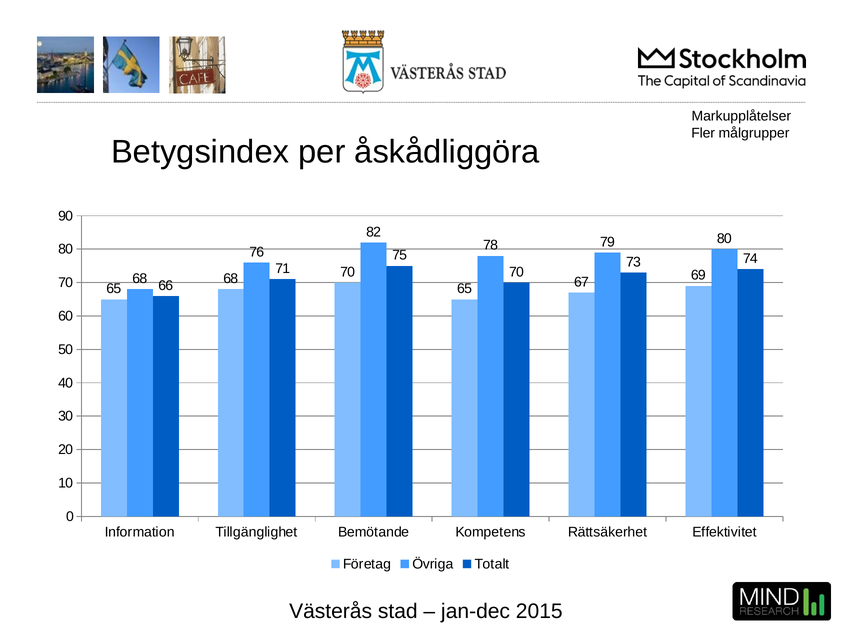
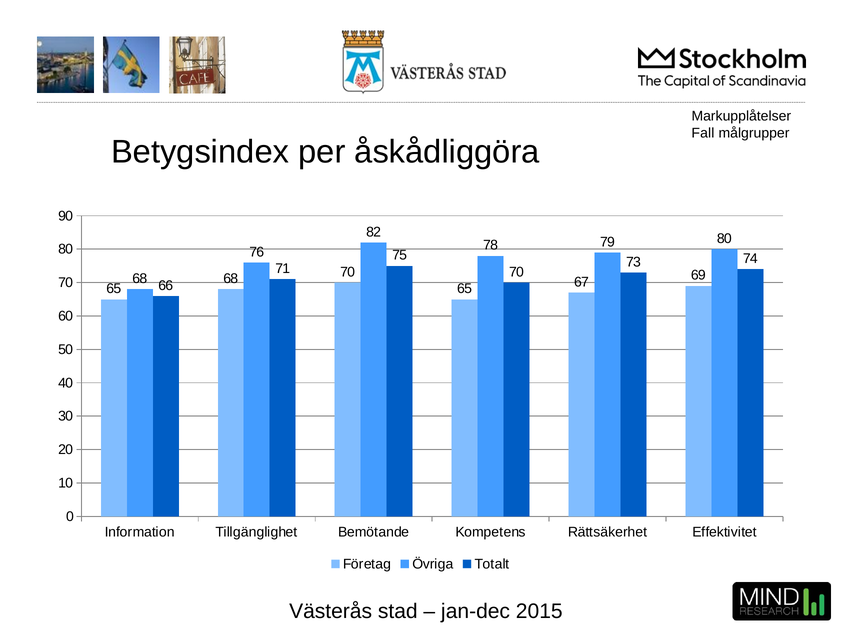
Fler: Fler -> Fall
